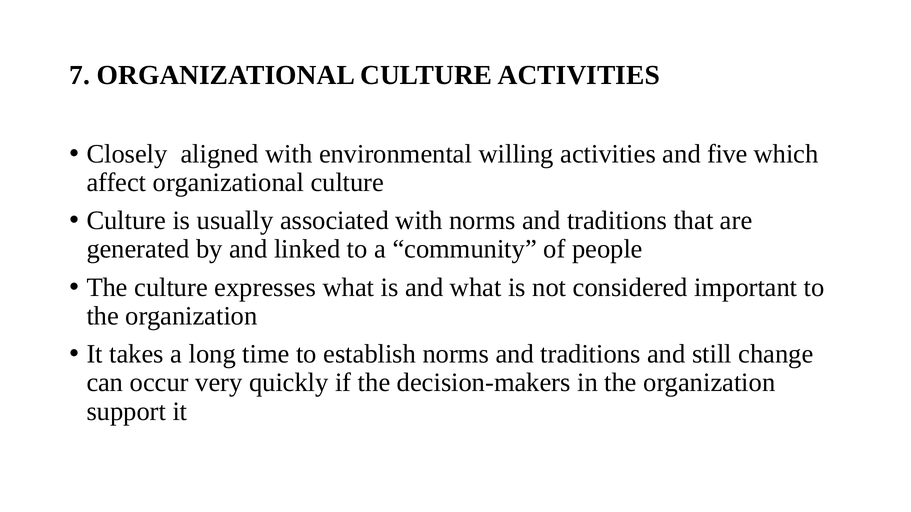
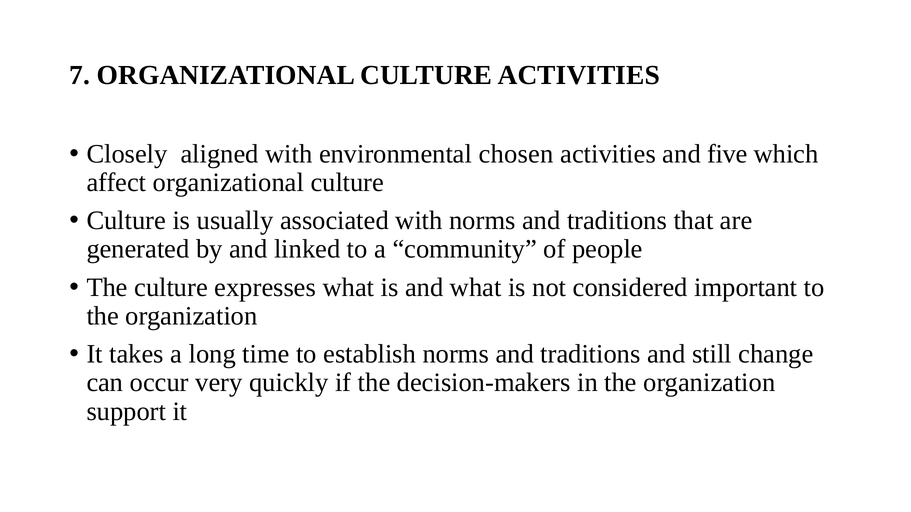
willing: willing -> chosen
